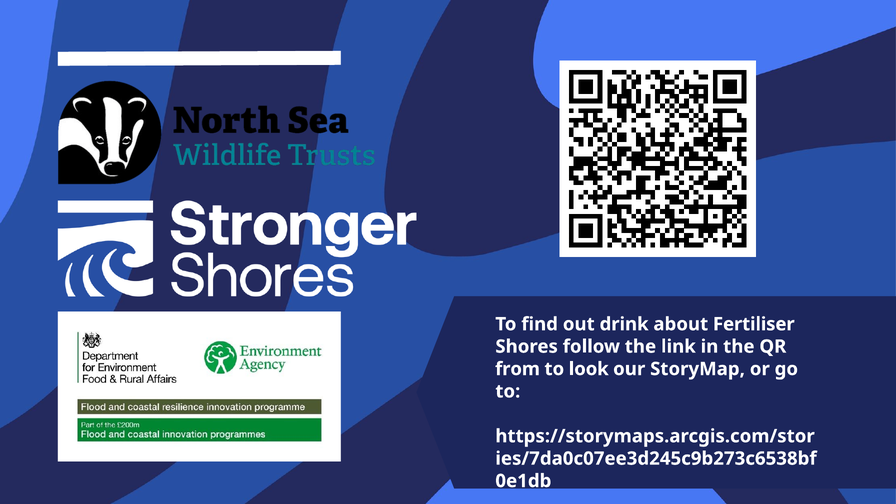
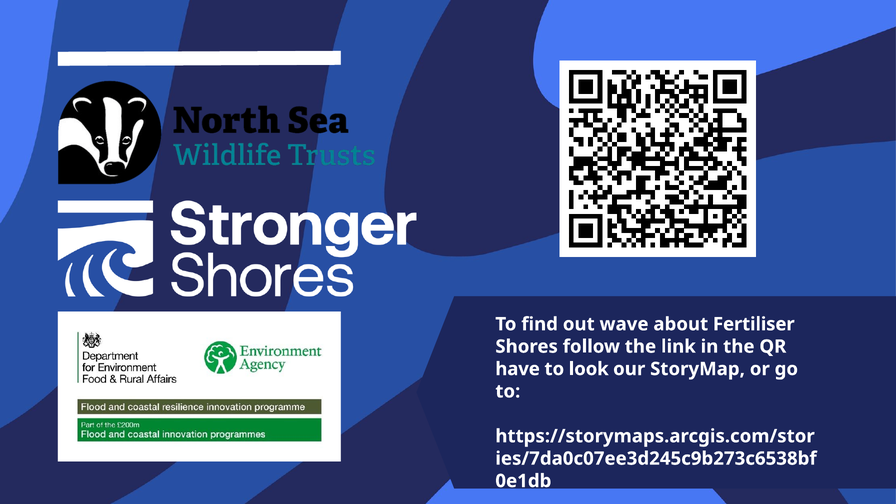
drink: drink -> wave
from: from -> have
